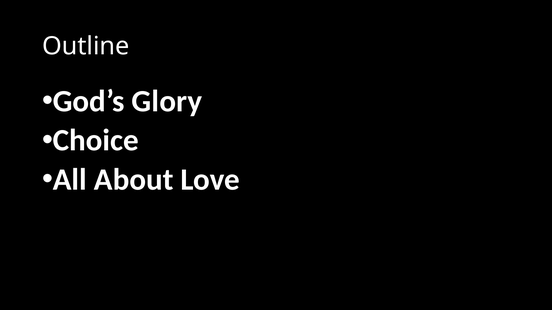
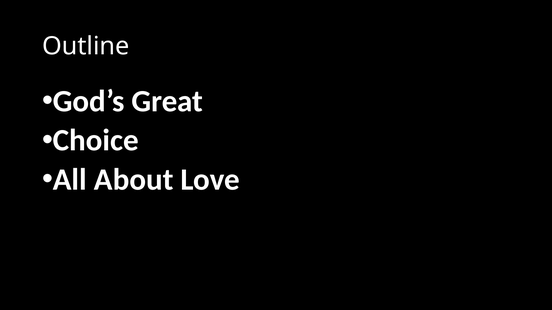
Glory: Glory -> Great
